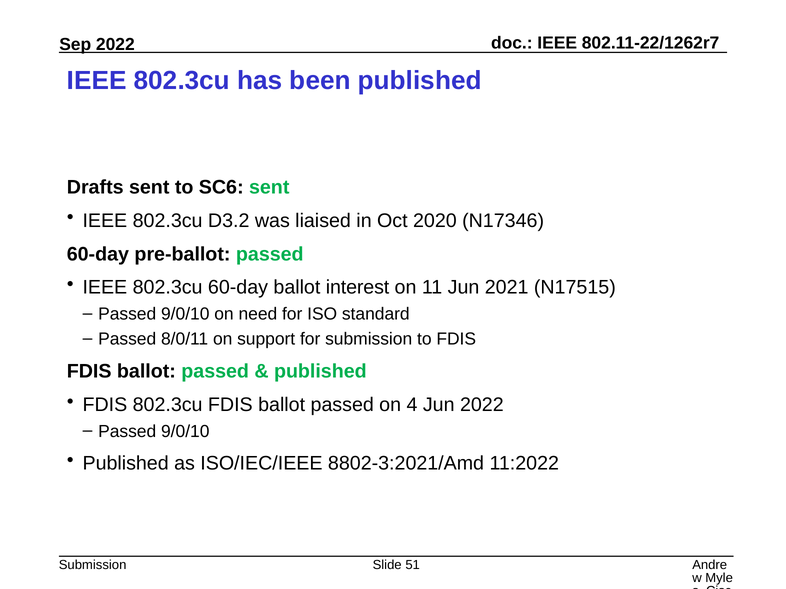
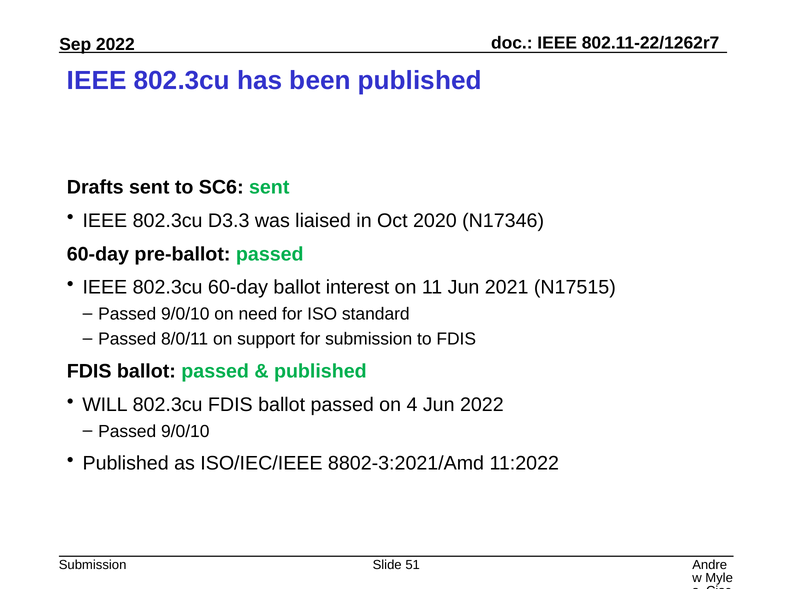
D3.2: D3.2 -> D3.3
FDIS at (105, 405): FDIS -> WILL
